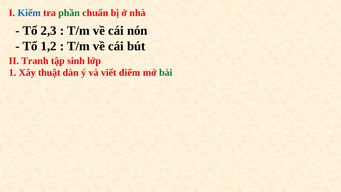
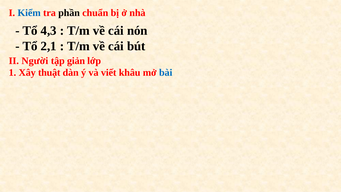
phần colour: green -> black
2,3: 2,3 -> 4,3
1,2: 1,2 -> 2,1
Tranh: Tranh -> Người
sinh: sinh -> giản
điểm: điểm -> khâu
bài colour: green -> blue
